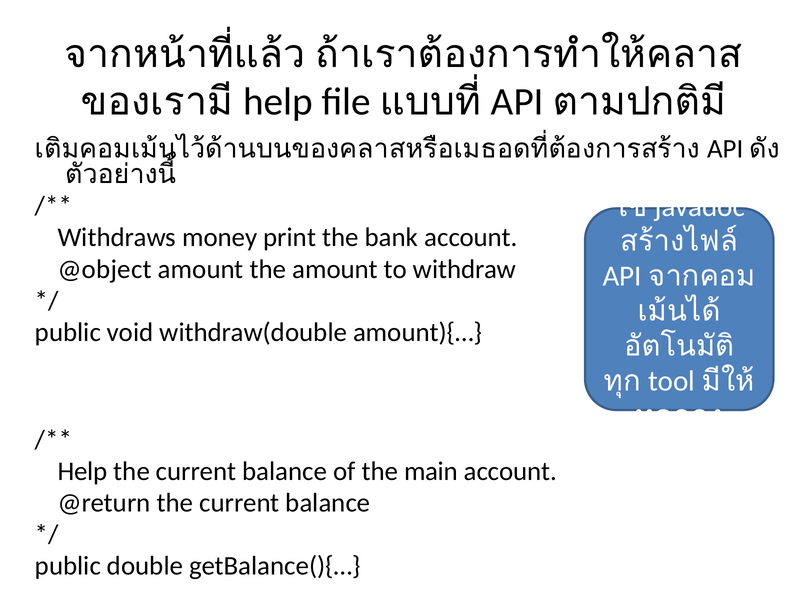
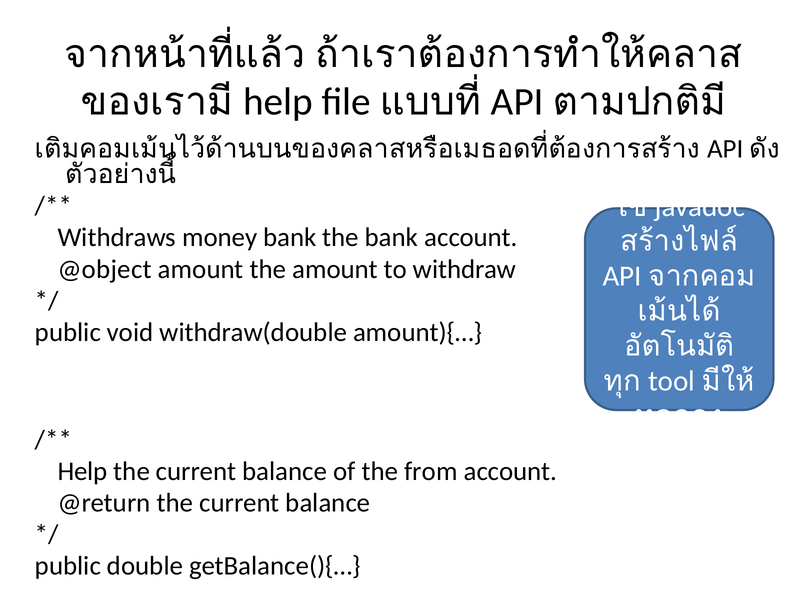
money print: print -> bank
main: main -> from
